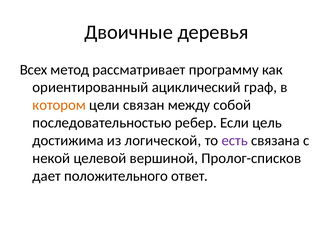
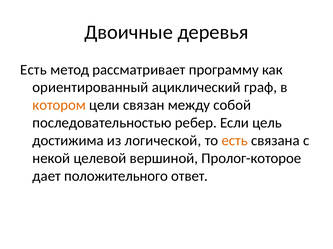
Всех at (34, 70): Всех -> Есть
есть at (235, 141) colour: purple -> orange
Пролог-списков: Пролог-списков -> Пролог-которое
